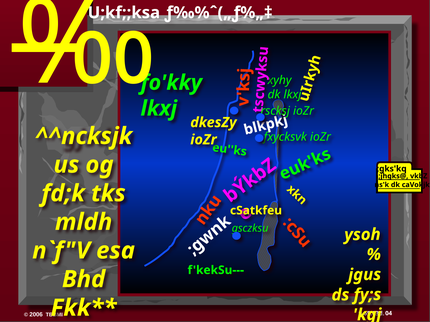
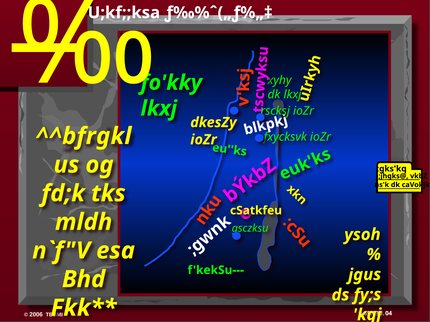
^^ncksjk: ^^ncksjk -> ^^bfrgkl
